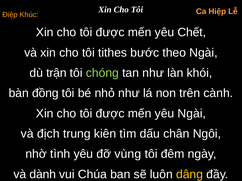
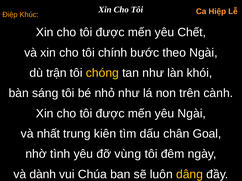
tithes: tithes -> chính
chóng colour: light green -> yellow
đồng: đồng -> sáng
địch: địch -> nhất
Ngôi: Ngôi -> Goal
